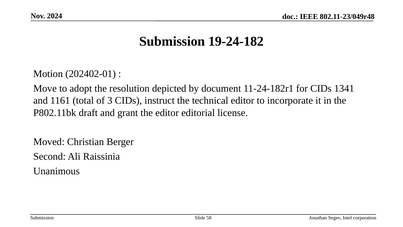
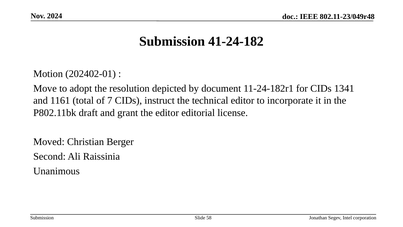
19-24-182: 19-24-182 -> 41-24-182
3: 3 -> 7
